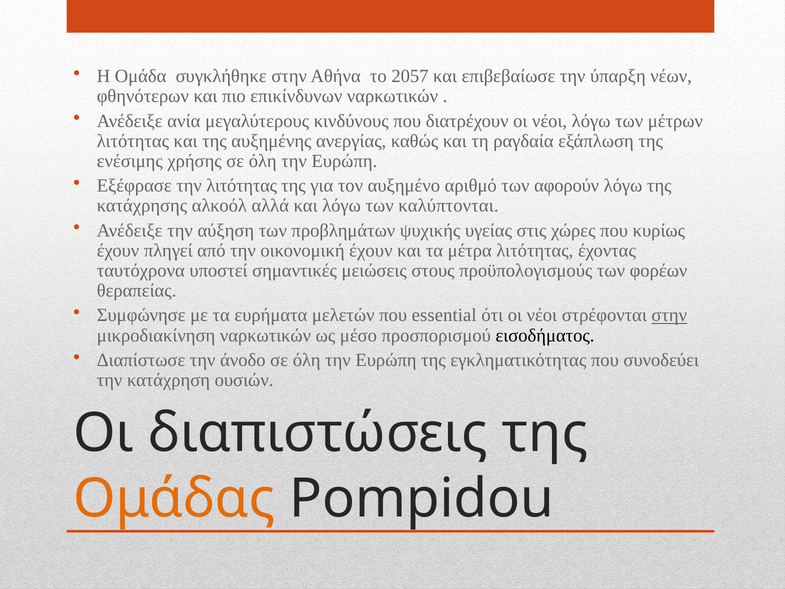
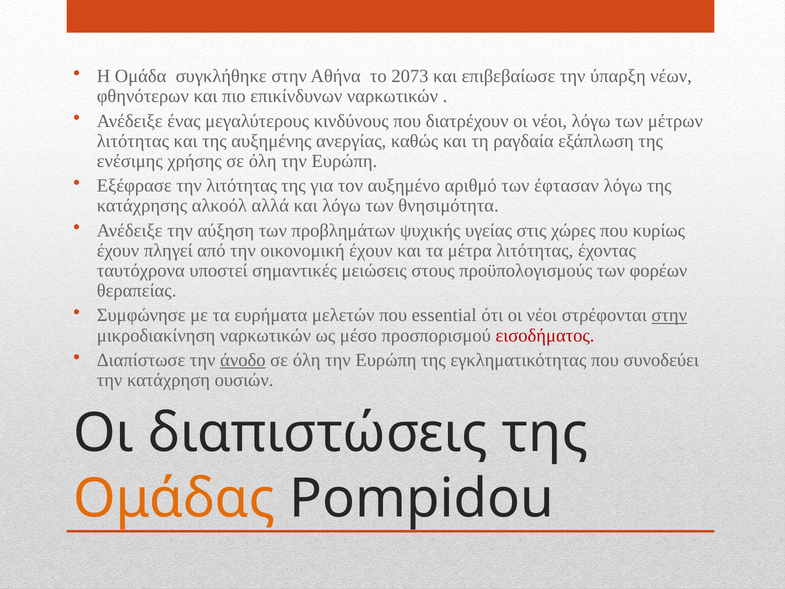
2057: 2057 -> 2073
ανία: ανία -> ένας
αφορούν: αφορούν -> έφτασαν
καλύπτονται: καλύπτονται -> θνησιμότητα
εισοδήματος colour: black -> red
άνοδο underline: none -> present
